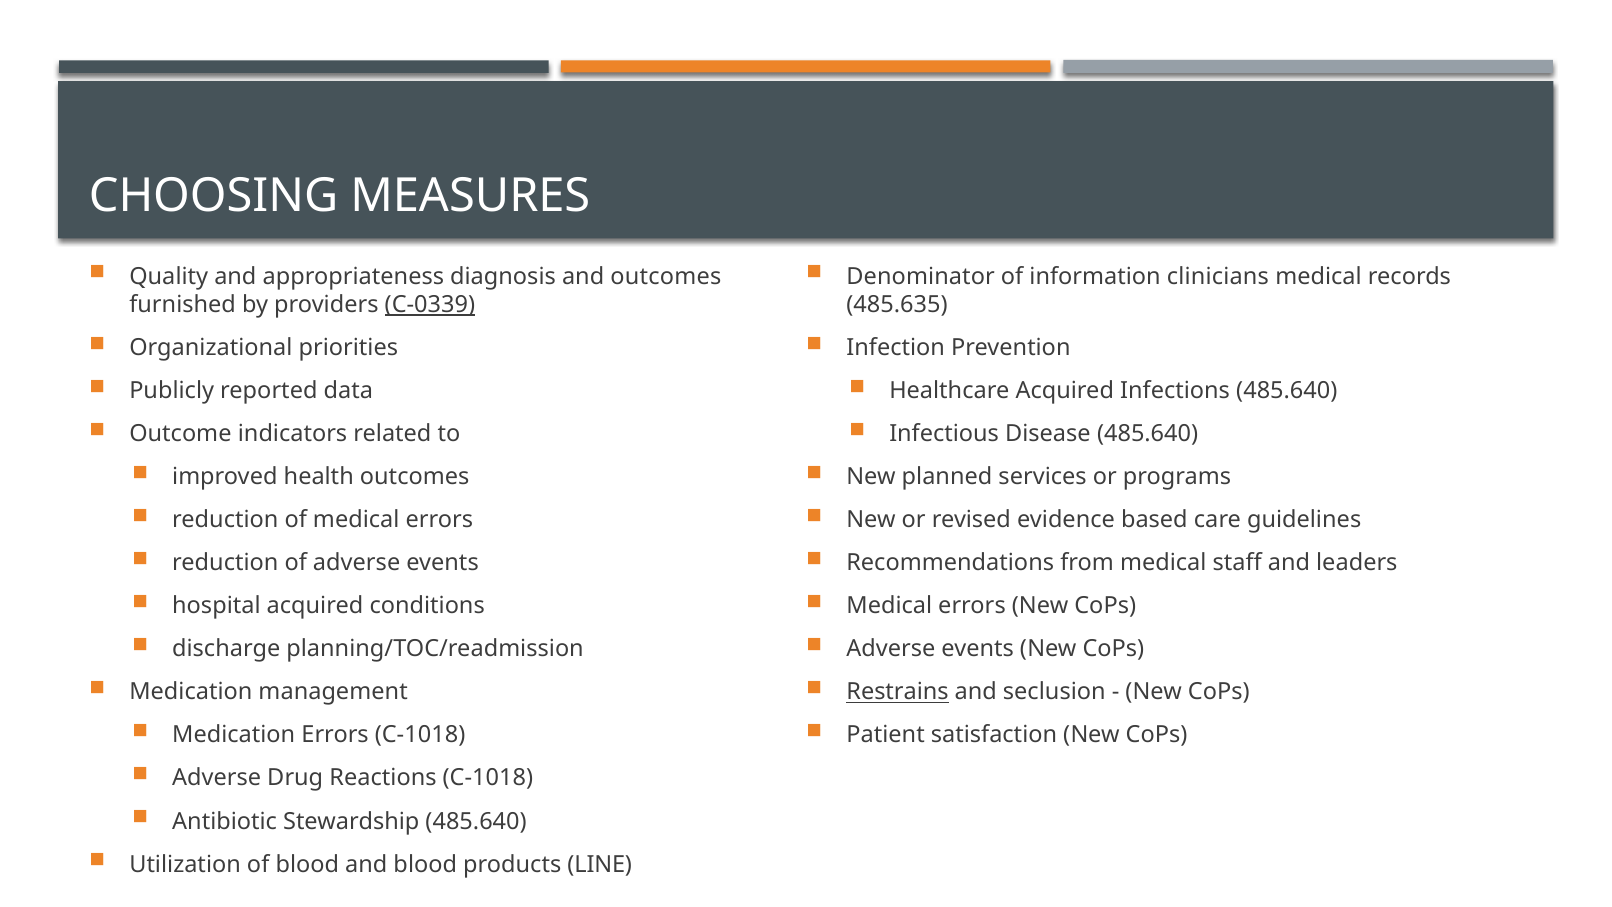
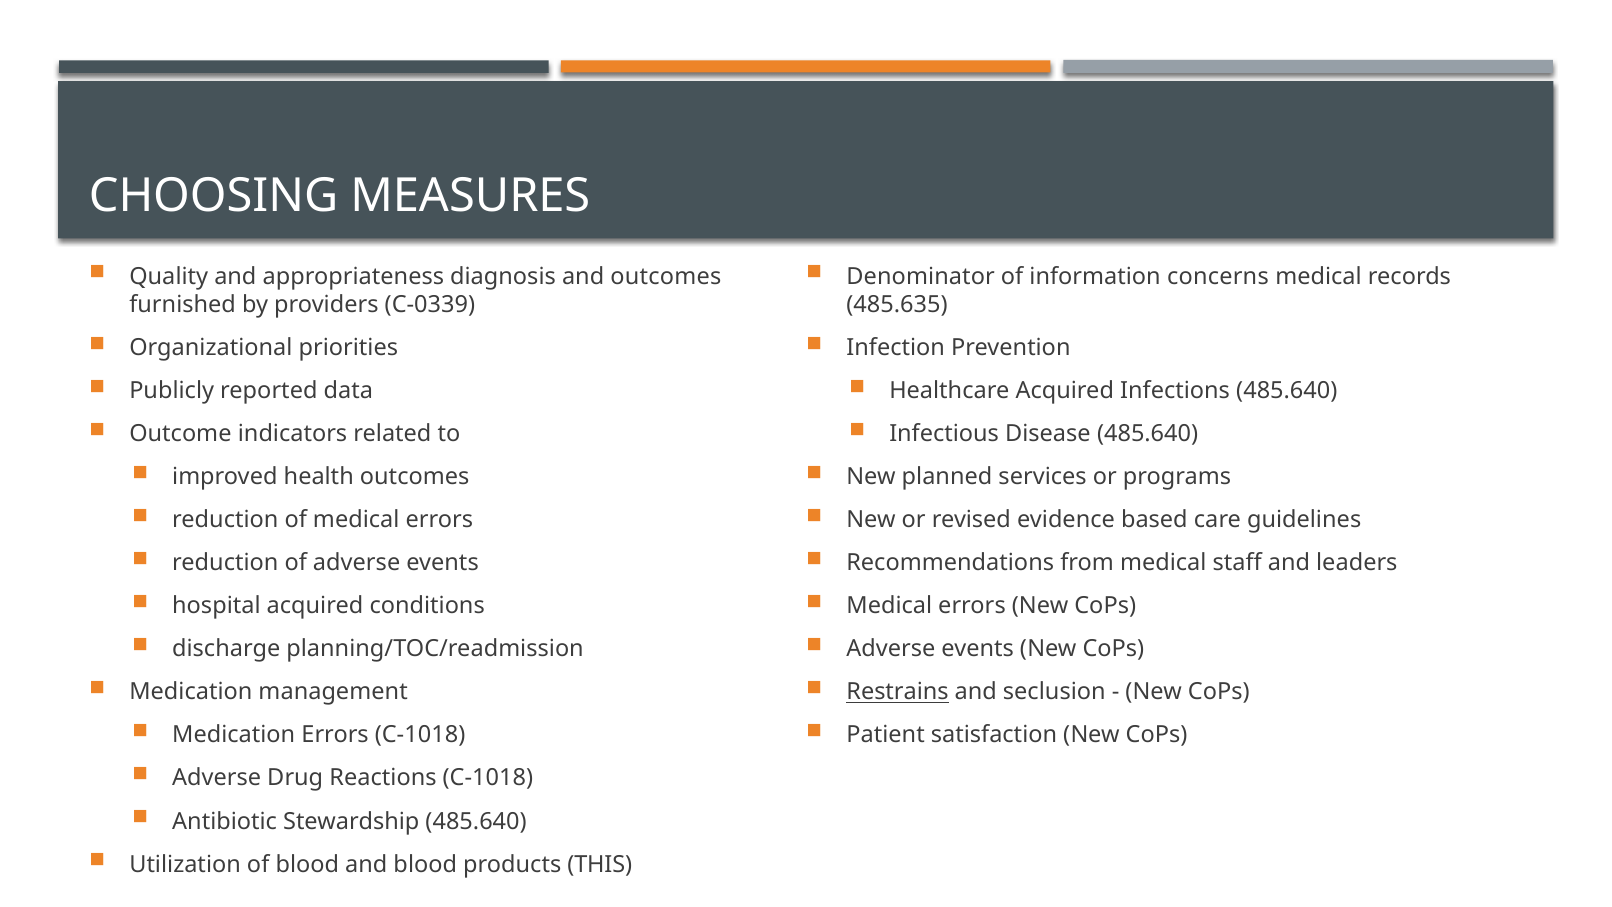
clinicians: clinicians -> concerns
C-0339 underline: present -> none
LINE: LINE -> THIS
